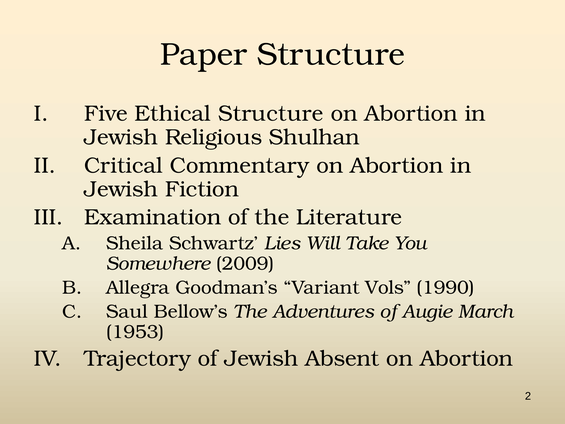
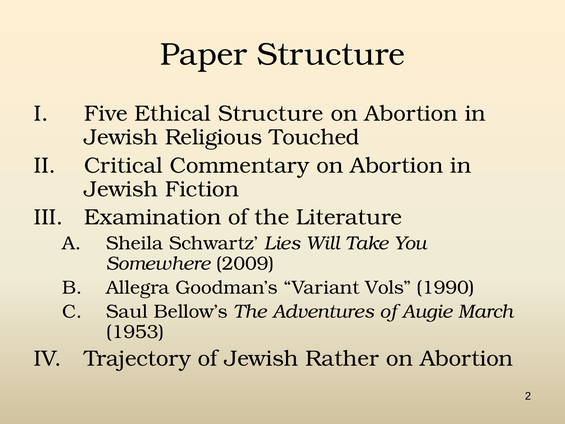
Shulhan: Shulhan -> Touched
Absent: Absent -> Rather
